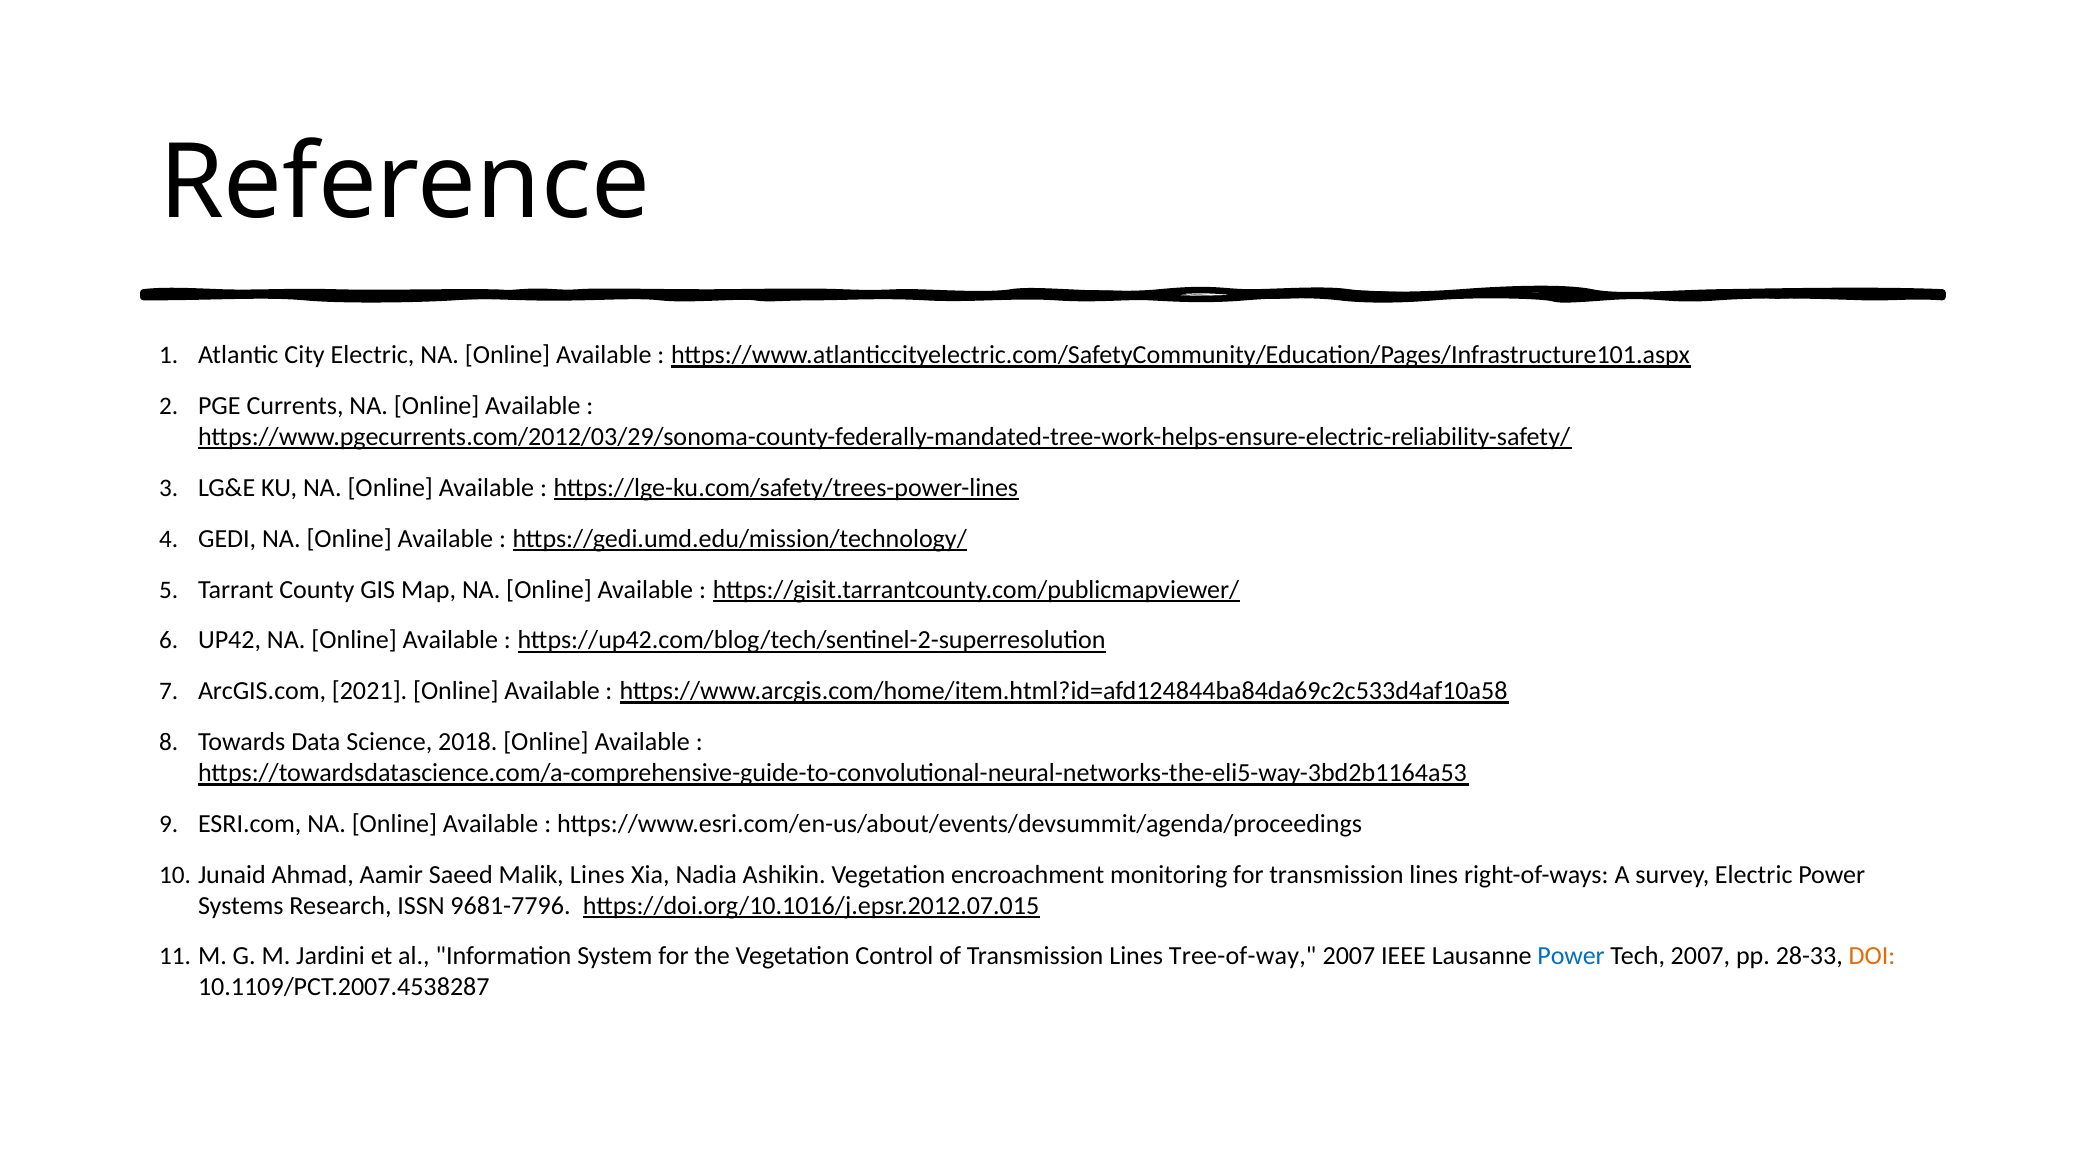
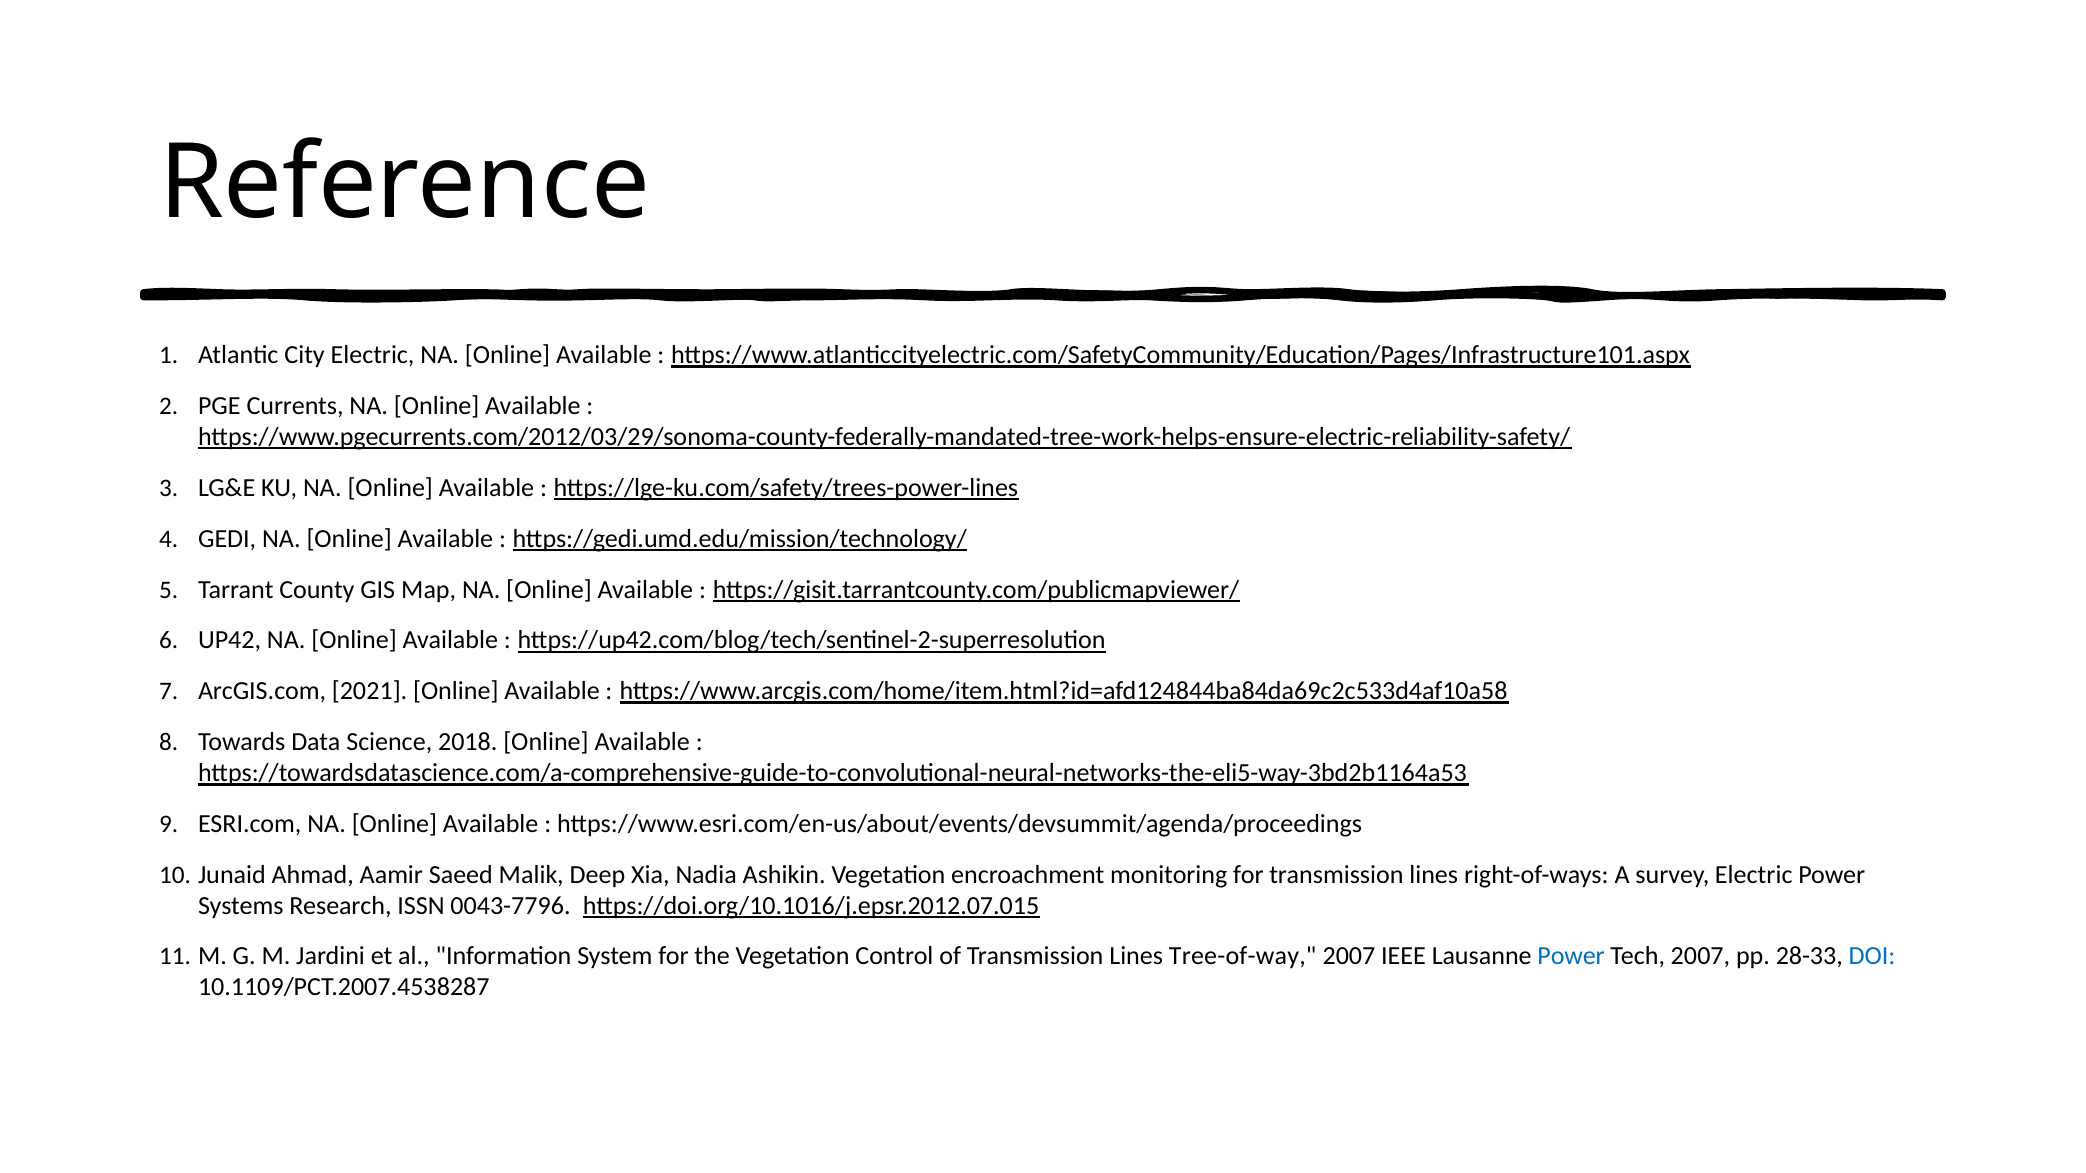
Malik Lines: Lines -> Deep
9681-7796: 9681-7796 -> 0043-7796
DOI colour: orange -> blue
